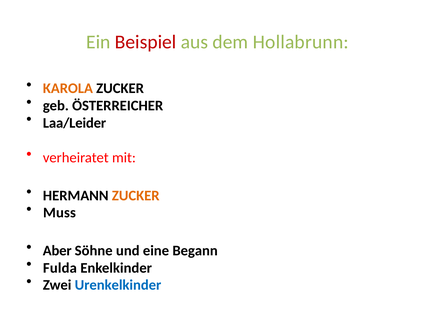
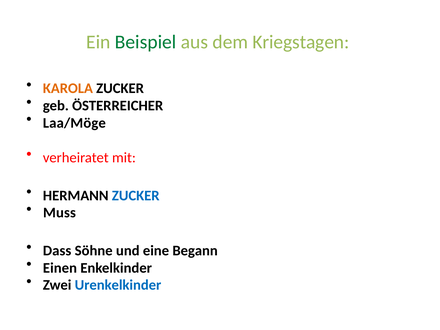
Beispiel colour: red -> green
Hollabrunn: Hollabrunn -> Kriegstagen
Laa/Leider: Laa/Leider -> Laa/Möge
ZUCKER at (136, 196) colour: orange -> blue
Aber: Aber -> Dass
Fulda: Fulda -> Einen
